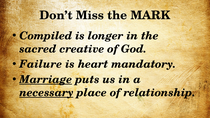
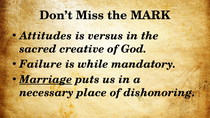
Compiled: Compiled -> Attitudes
longer: longer -> versus
heart: heart -> while
necessary underline: present -> none
relationship: relationship -> dishonoring
